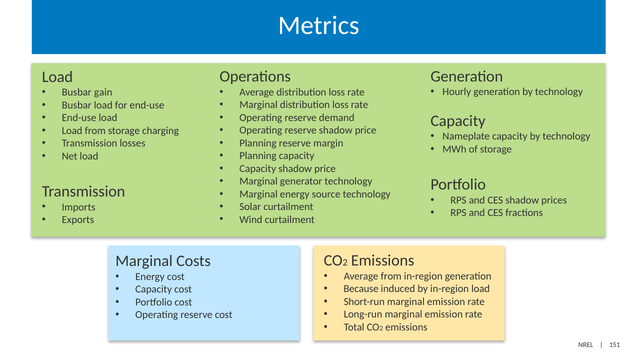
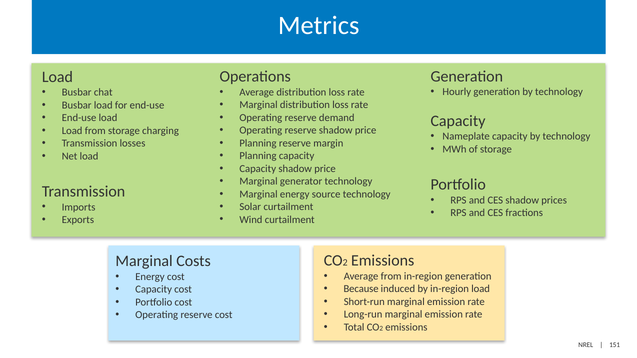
gain: gain -> chat
